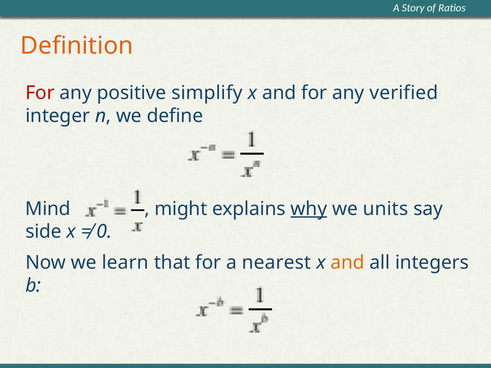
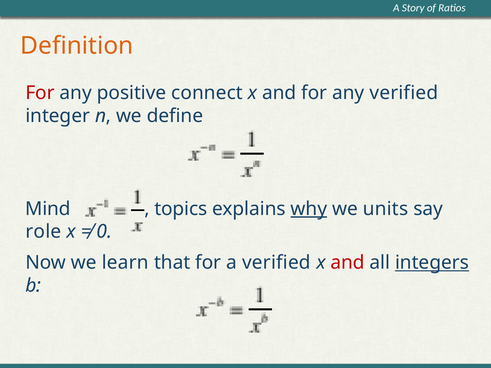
simplify: simplify -> connect
might: might -> topics
side: side -> role
a nearest: nearest -> verified
and at (348, 263) colour: orange -> red
integers underline: none -> present
